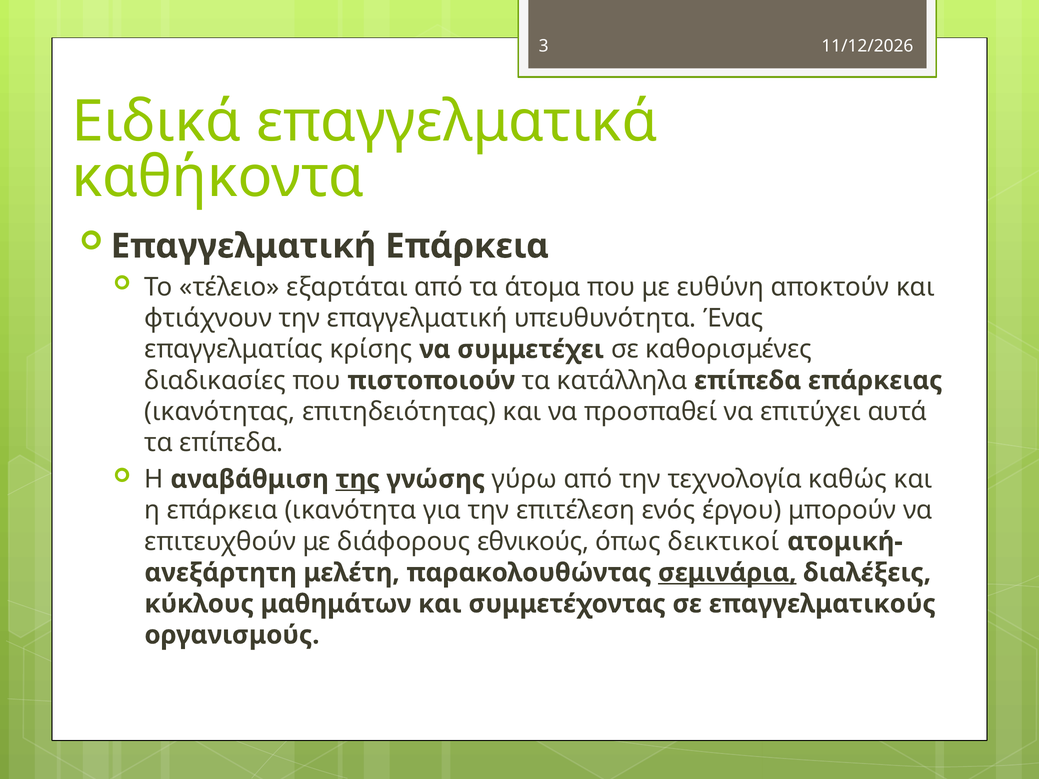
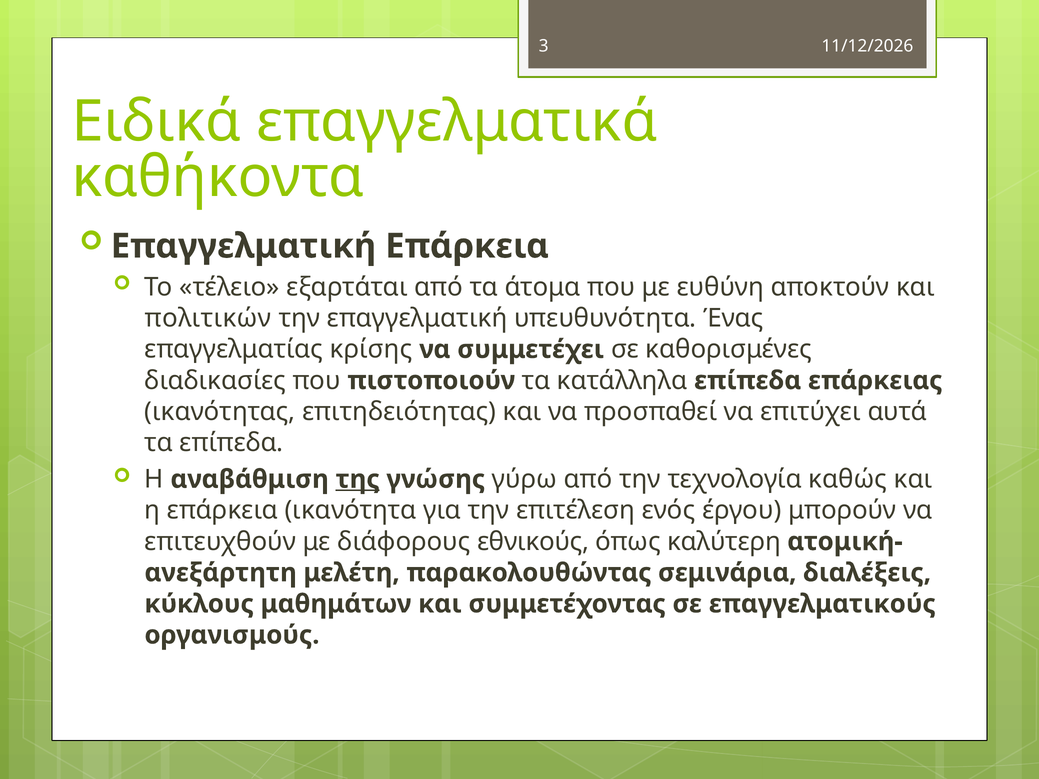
φτιάχνουν: φτιάχνουν -> πολιτικών
δεικτικοί: δεικτικοί -> καλύτερη
σεμινάρια underline: present -> none
